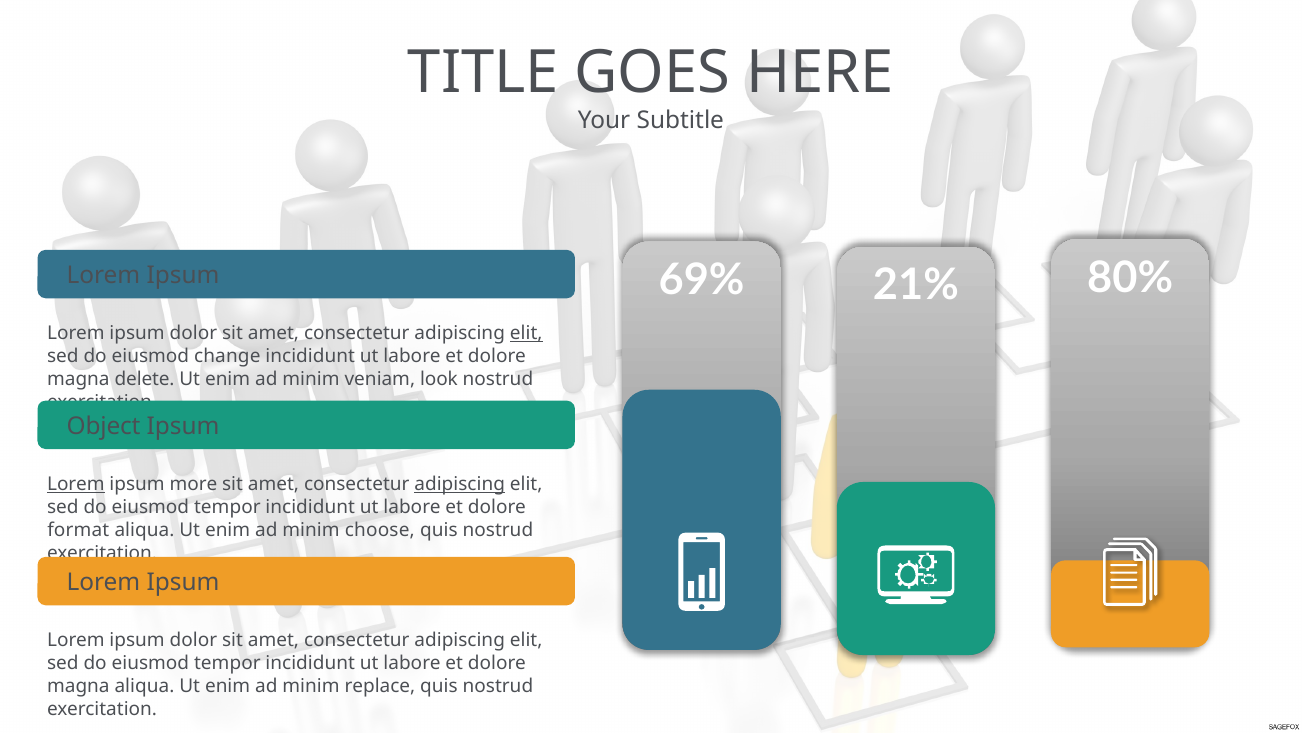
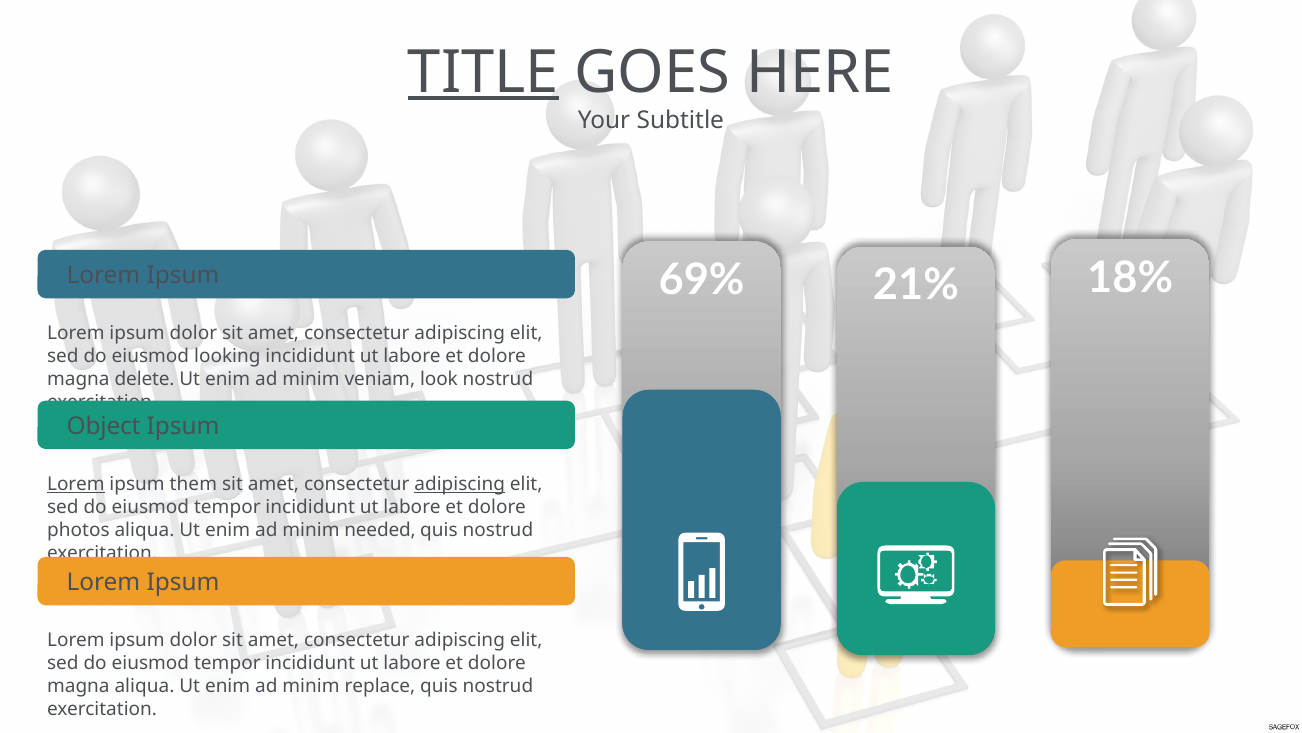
TITLE underline: none -> present
80%: 80% -> 18%
elit at (526, 333) underline: present -> none
change: change -> looking
more: more -> them
format: format -> photos
choose: choose -> needed
